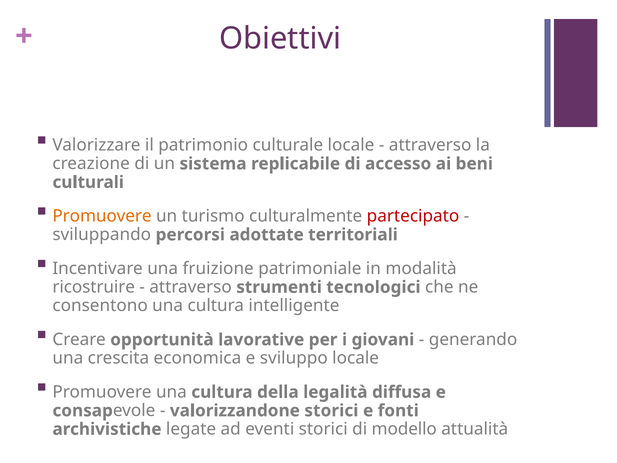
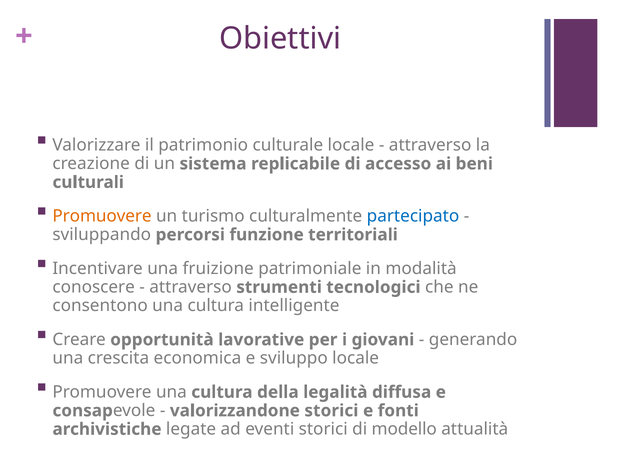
partecipato colour: red -> blue
adottate: adottate -> funzione
ricostruire: ricostruire -> conoscere
